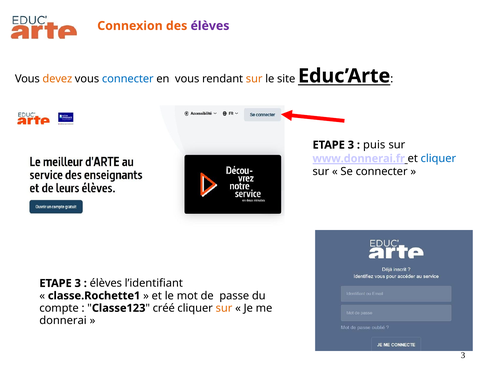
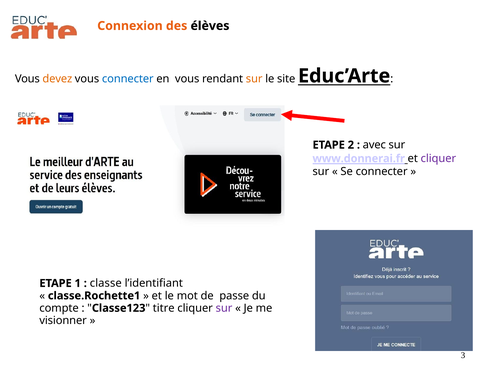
élèves at (210, 26) colour: purple -> black
3 at (351, 145): 3 -> 2
puis: puis -> avec
cliquer at (438, 158) colour: blue -> purple
3 at (78, 283): 3 -> 1
élèves at (106, 283): élèves -> classe
créé: créé -> titre
sur at (224, 308) colour: orange -> purple
donnerai: donnerai -> visionner
